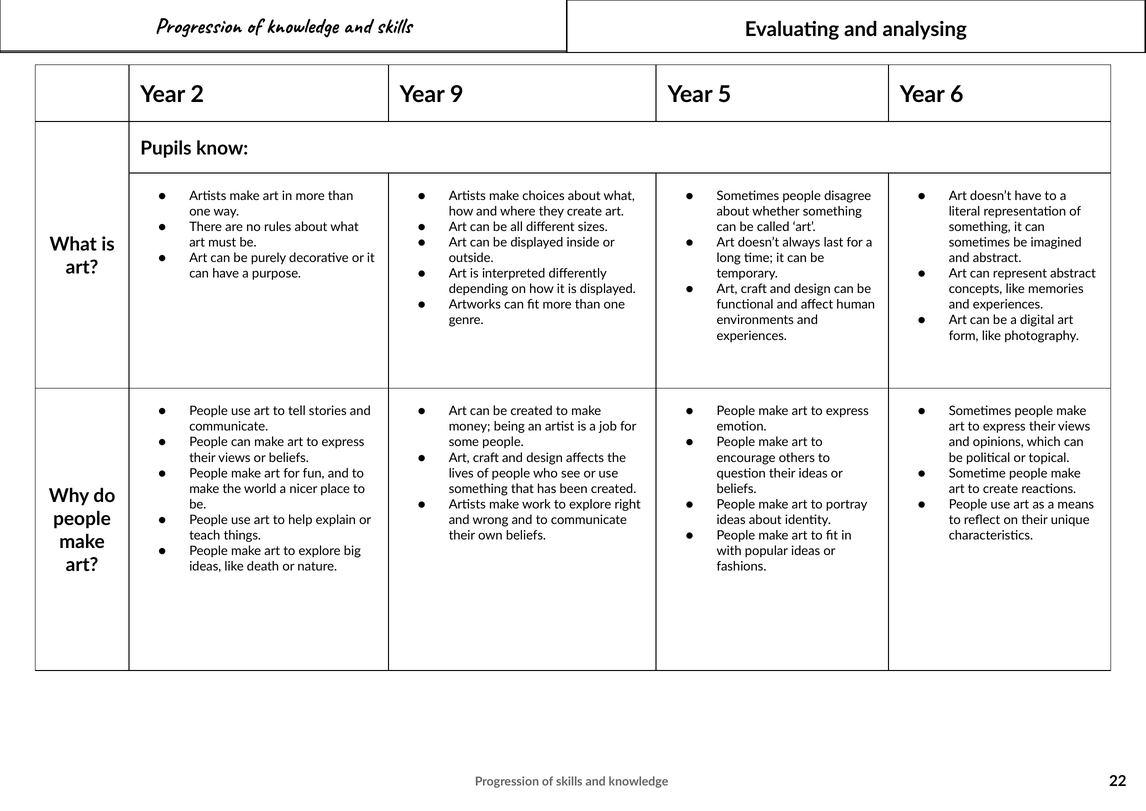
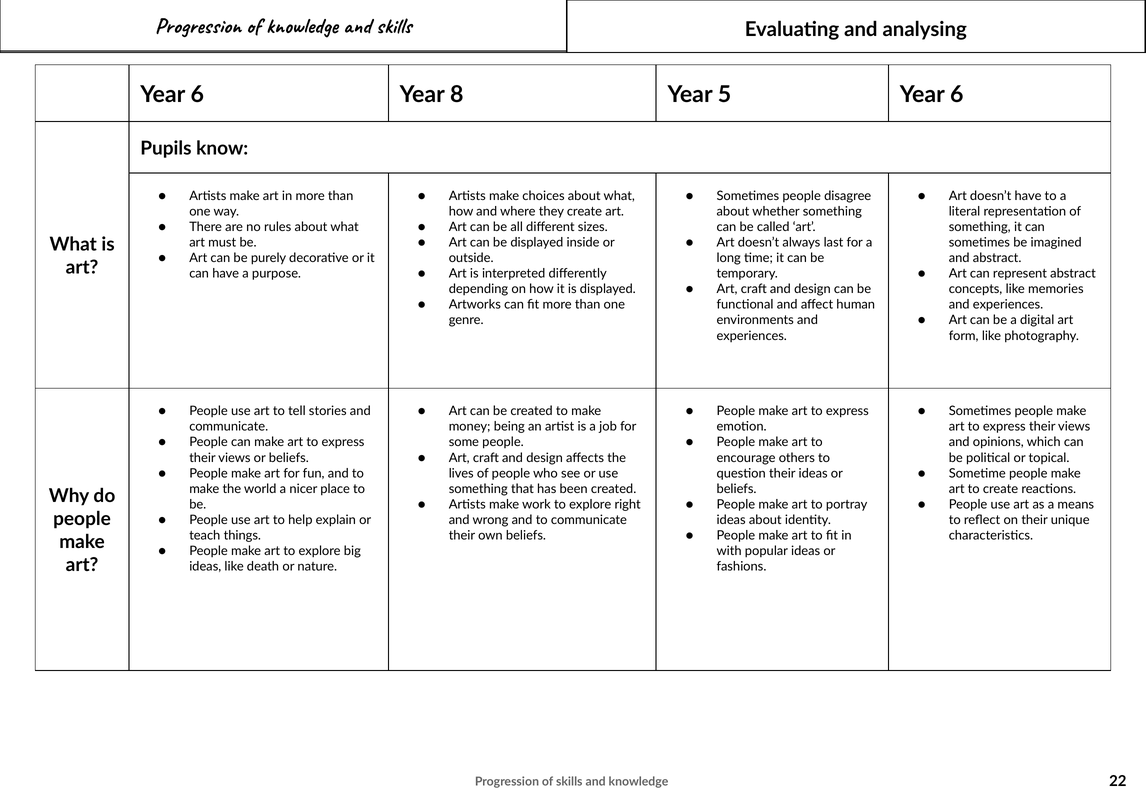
2 at (197, 94): 2 -> 6
9: 9 -> 8
